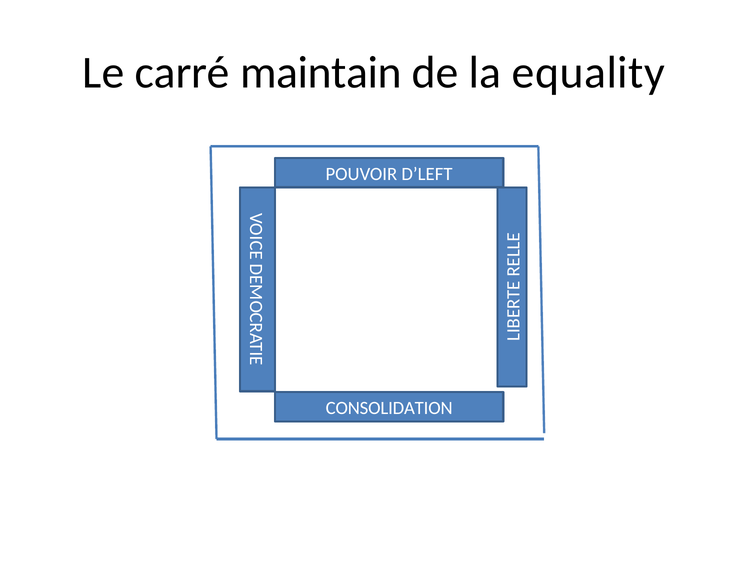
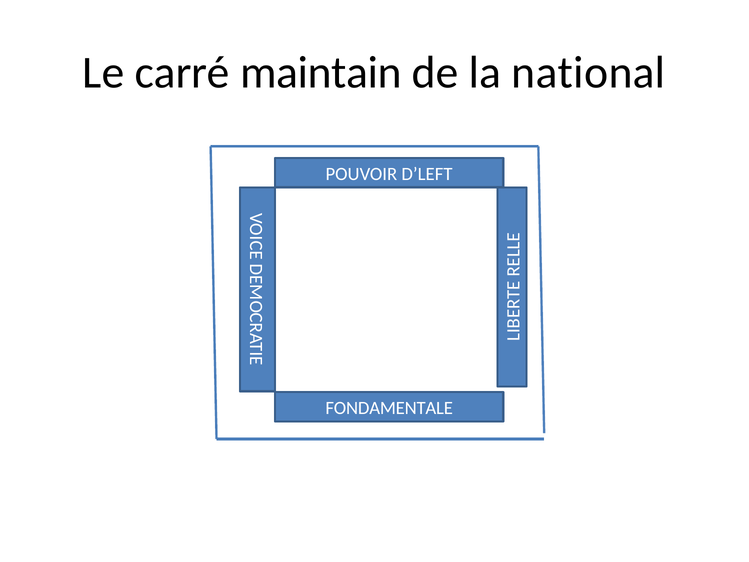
equality: equality -> national
CONSOLIDATION: CONSOLIDATION -> FONDAMENTALE
